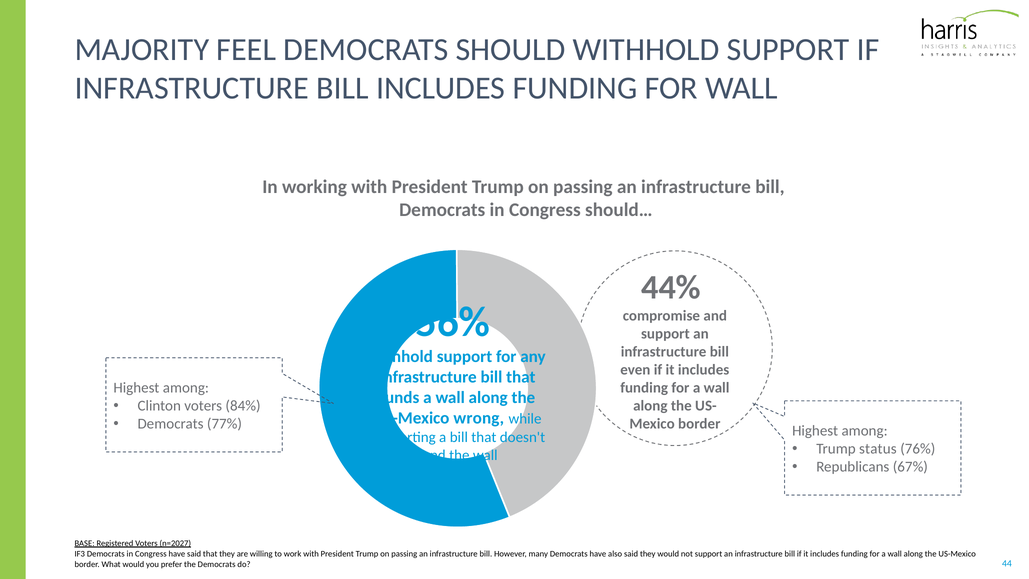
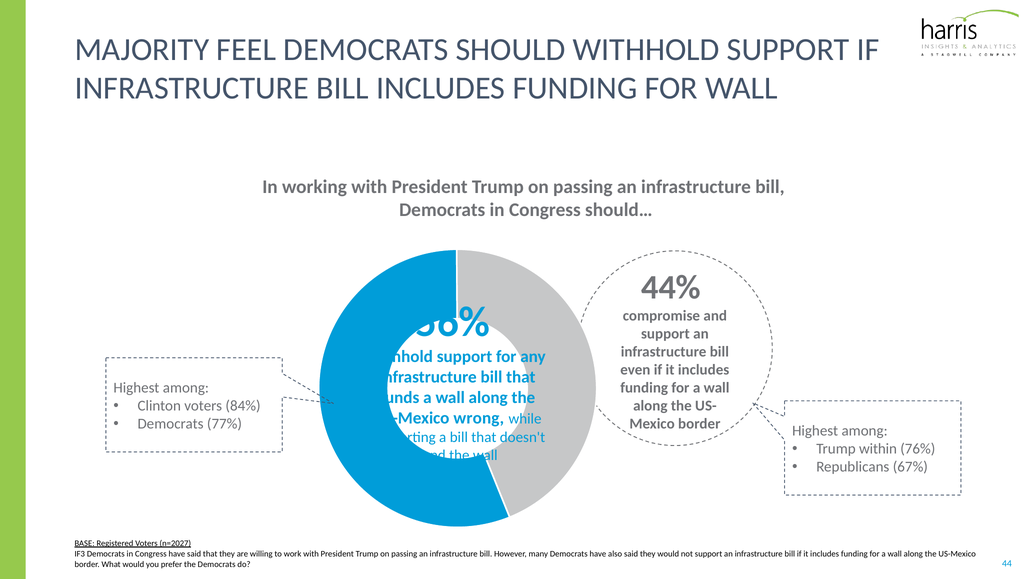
status: status -> within
